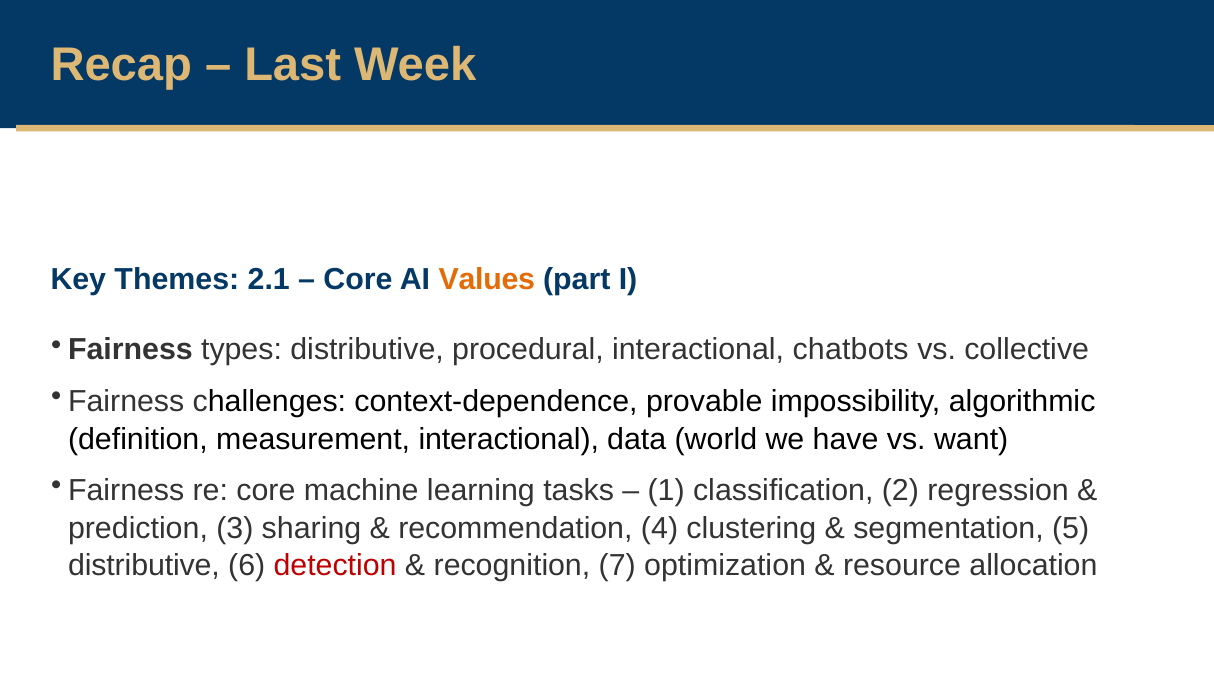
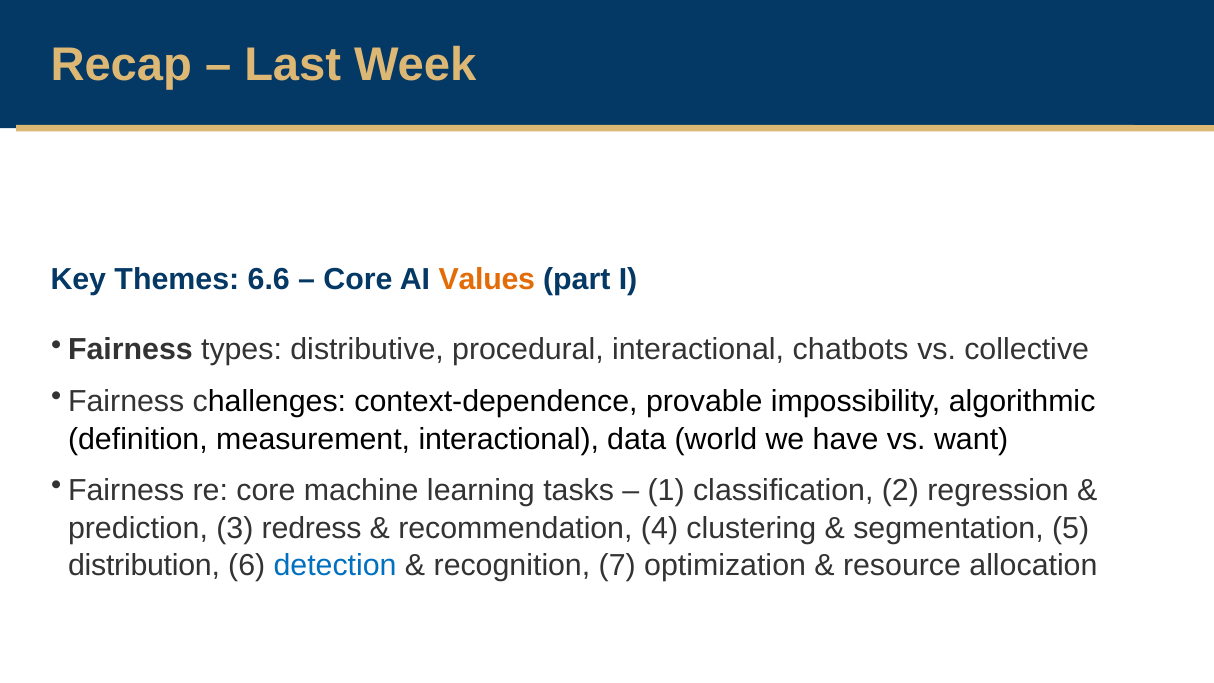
2.1: 2.1 -> 6.6
sharing: sharing -> redress
distributive at (144, 566): distributive -> distribution
detection colour: red -> blue
